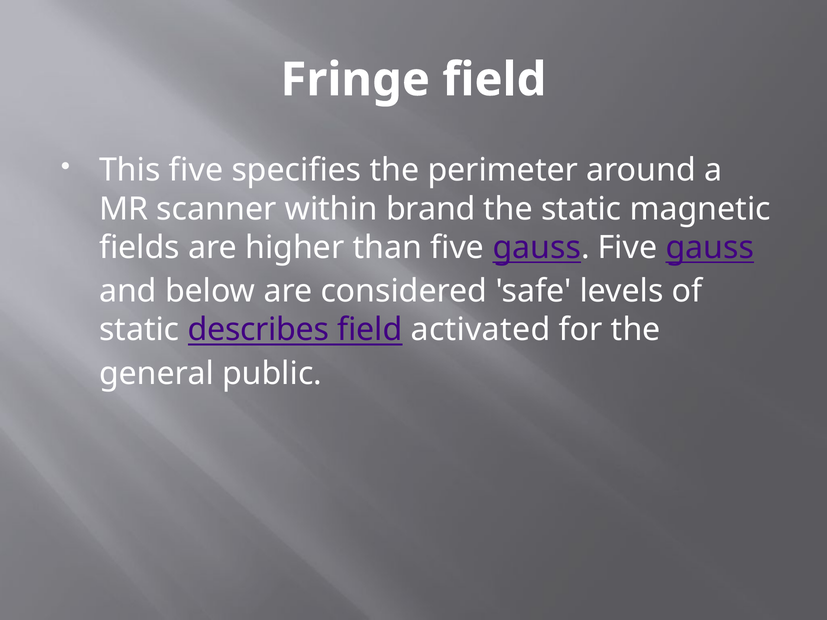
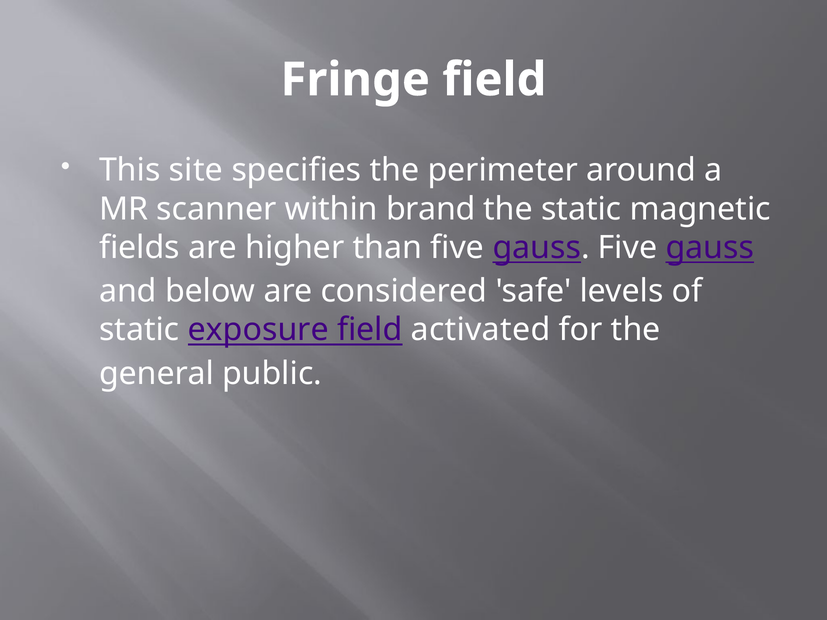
This five: five -> site
describes: describes -> exposure
